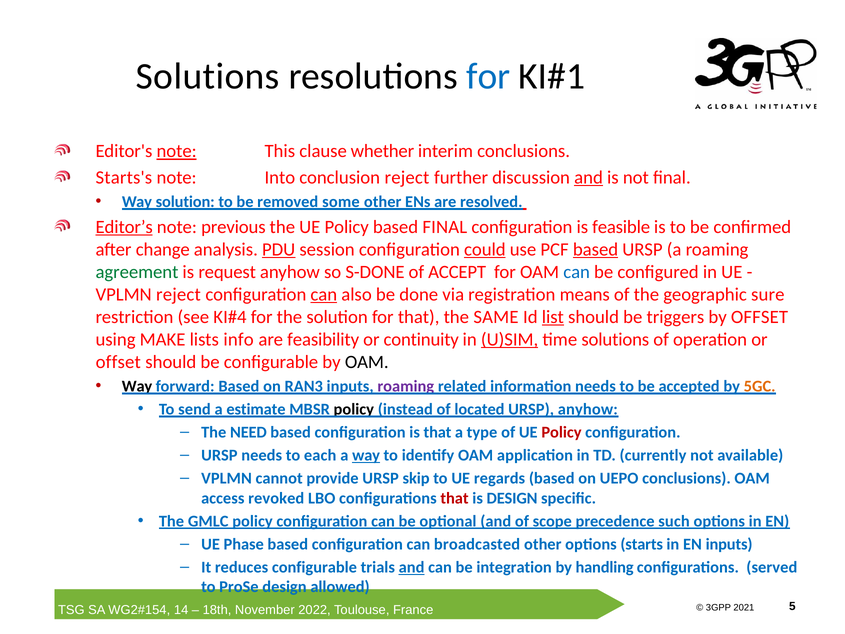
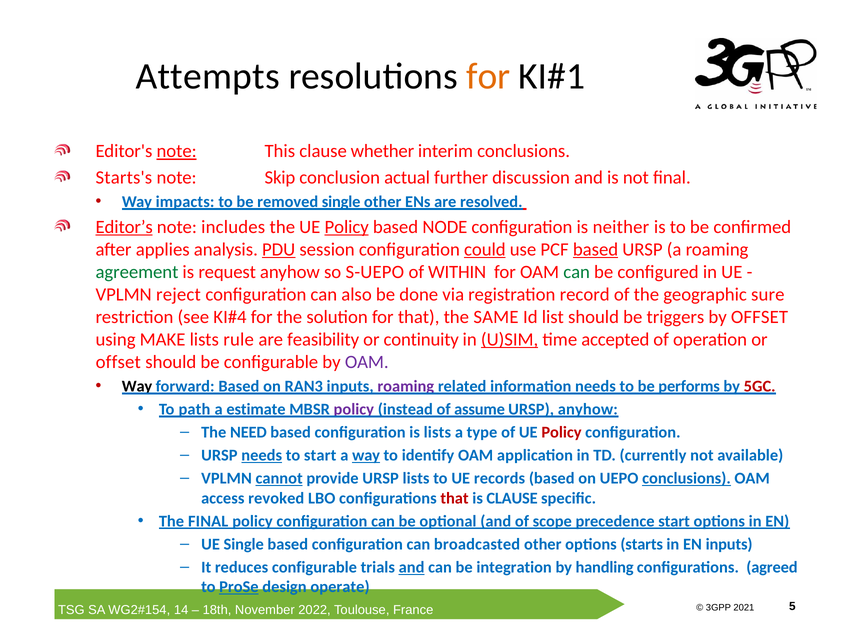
Solutions at (208, 77): Solutions -> Attempts
for at (488, 77) colour: blue -> orange
Into: Into -> Skip
conclusion reject: reject -> actual
and at (589, 177) underline: present -> none
Way solution: solution -> impacts
removed some: some -> single
previous: previous -> includes
Policy at (347, 227) underline: none -> present
based FINAL: FINAL -> NODE
feasible: feasible -> neither
change: change -> applies
S-DONE: S-DONE -> S-UEPO
ACCEPT: ACCEPT -> WITHIN
can at (577, 272) colour: blue -> green
can at (324, 294) underline: present -> none
means: means -> record
list underline: present -> none
info: info -> rule
time solutions: solutions -> accepted
OAM at (367, 362) colour: black -> purple
accepted: accepted -> performs
5GC colour: orange -> red
send: send -> path
policy at (354, 409) colour: black -> purple
located: located -> assume
is that: that -> lists
needs at (262, 455) underline: none -> present
to each: each -> start
cannot underline: none -> present
URSP skip: skip -> lists
regards: regards -> records
conclusions at (686, 478) underline: none -> present
is DESIGN: DESIGN -> CLAUSE
The GMLC: GMLC -> FINAL
precedence such: such -> start
UE Phase: Phase -> Single
served: served -> agreed
ProSe underline: none -> present
allowed: allowed -> operate
